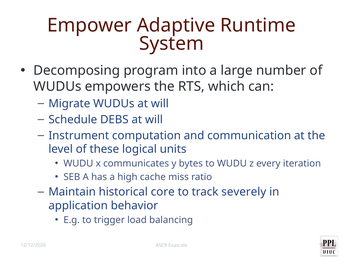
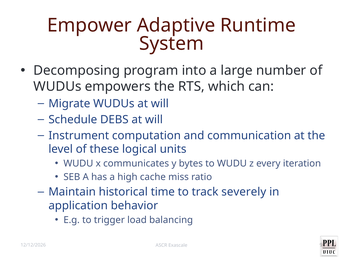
core: core -> time
